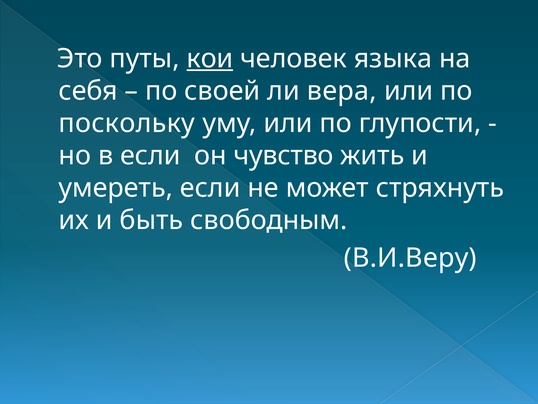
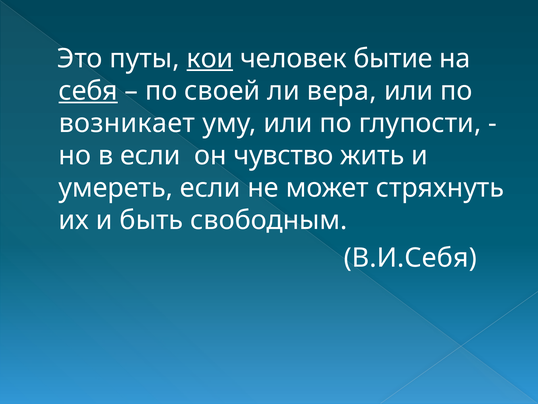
языка: языка -> бытие
себя underline: none -> present
поскольку: поскольку -> возникает
В.И.Веру: В.И.Веру -> В.И.Себя
